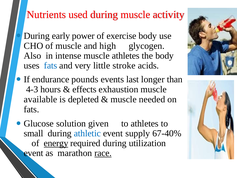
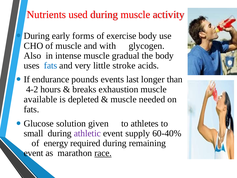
power: power -> forms
high: high -> with
muscle athletes: athletes -> gradual
4-3: 4-3 -> 4-2
effects: effects -> breaks
athletic colour: blue -> purple
67-40%: 67-40% -> 60-40%
energy underline: present -> none
utilization: utilization -> remaining
